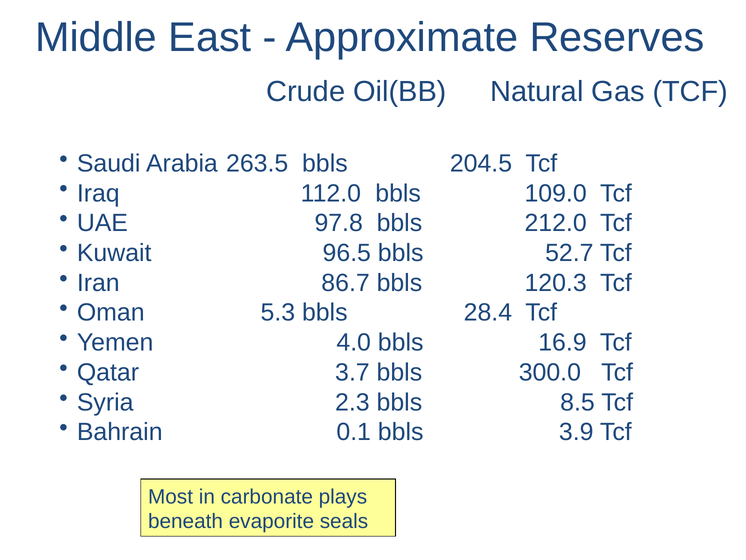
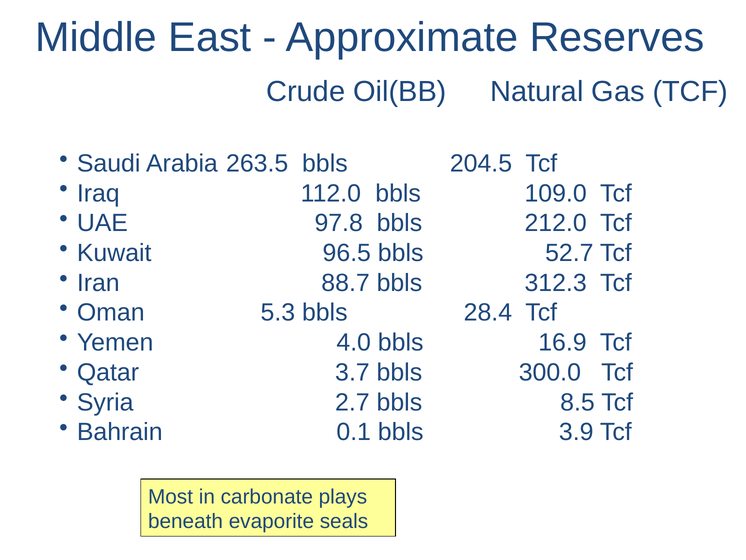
86.7: 86.7 -> 88.7
120.3: 120.3 -> 312.3
2.3: 2.3 -> 2.7
